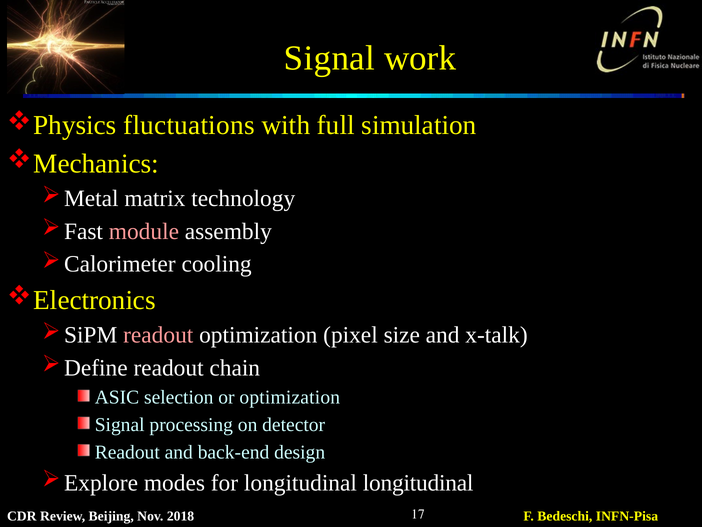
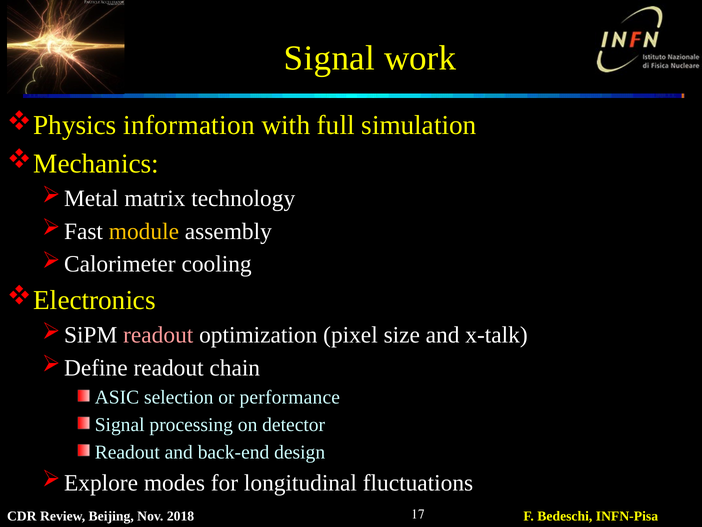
fluctuations: fluctuations -> information
module colour: pink -> yellow
or optimization: optimization -> performance
longitudinal longitudinal: longitudinal -> fluctuations
